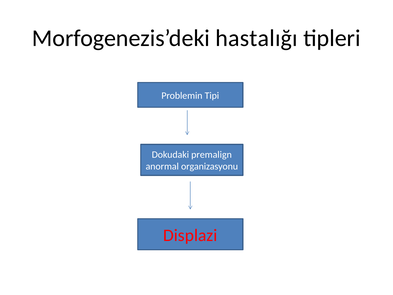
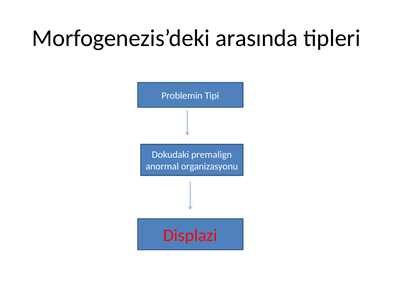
hastalığı: hastalığı -> arasında
